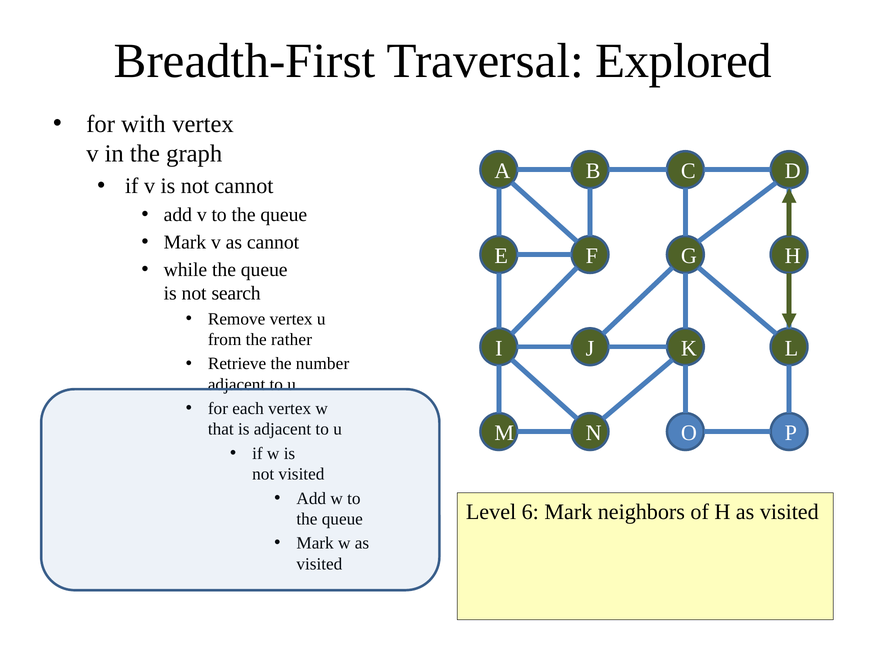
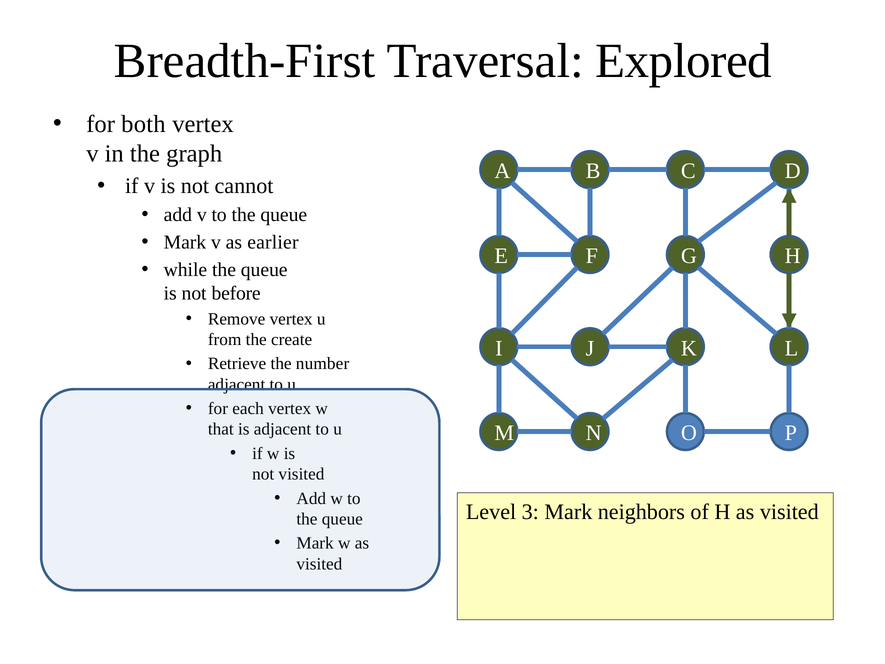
with: with -> both
as cannot: cannot -> earlier
search: search -> before
rather: rather -> create
6: 6 -> 3
